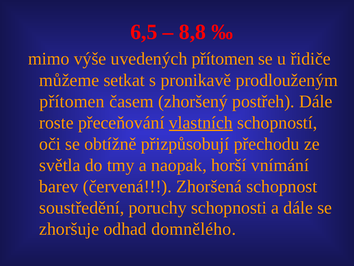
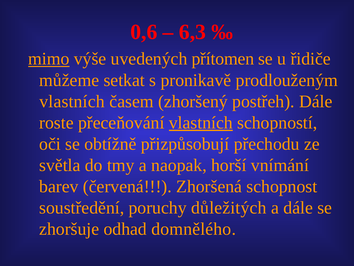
6,5: 6,5 -> 0,6
8,8: 8,8 -> 6,3
mimo underline: none -> present
přítomen at (72, 101): přítomen -> vlastních
schopnosti: schopnosti -> důležitých
